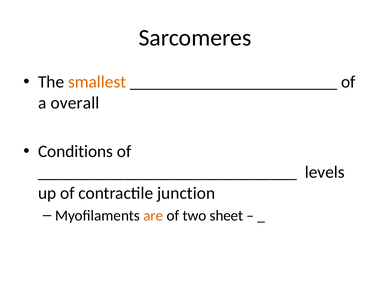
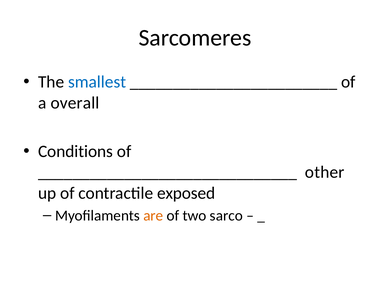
smallest colour: orange -> blue
levels: levels -> other
junction: junction -> exposed
sheet: sheet -> sarco
